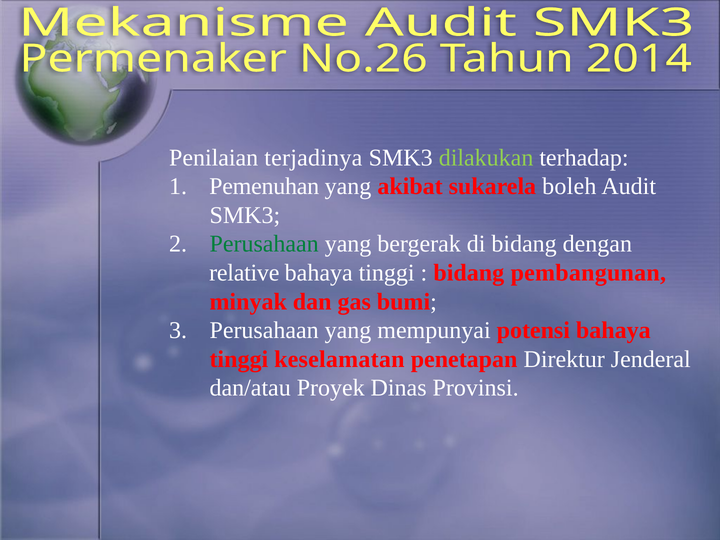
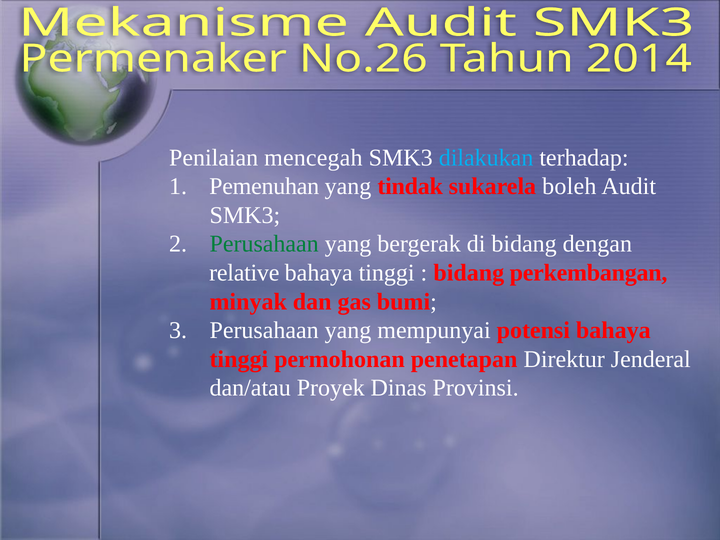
terjadinya: terjadinya -> mencegah
dilakukan colour: light green -> light blue
akibat: akibat -> tindak
pembangunan: pembangunan -> perkembangan
keselamatan: keselamatan -> permohonan
